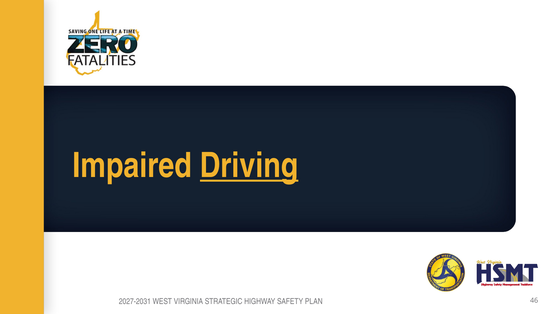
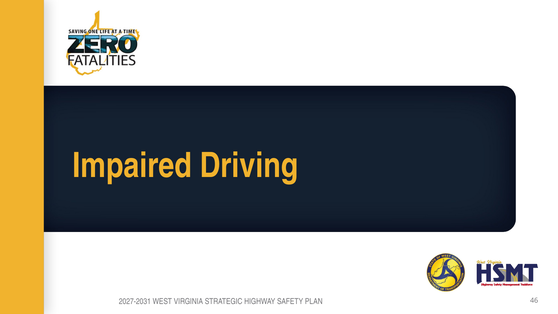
Driving underline: present -> none
